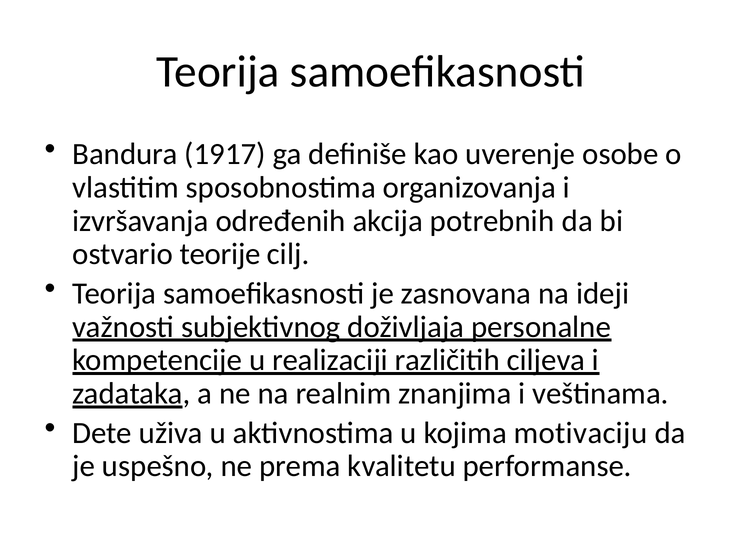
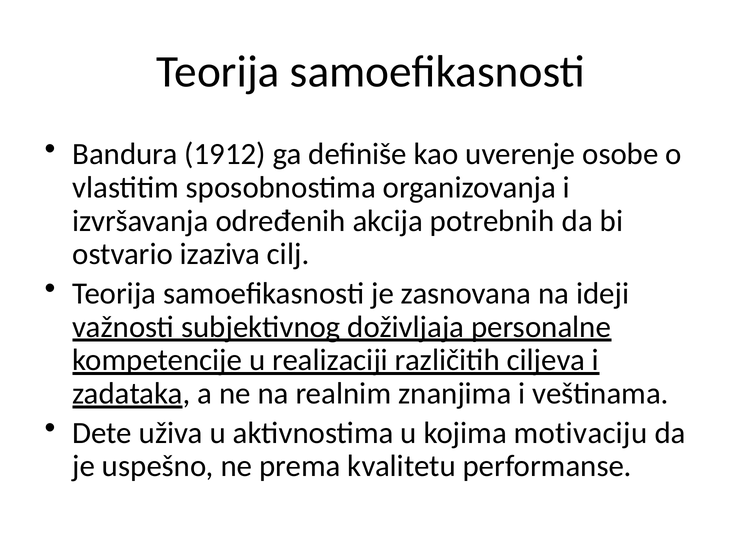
1917: 1917 -> 1912
teorije: teorije -> izaziva
